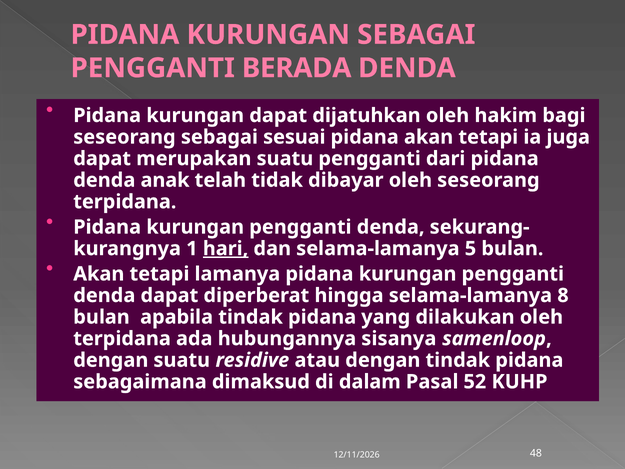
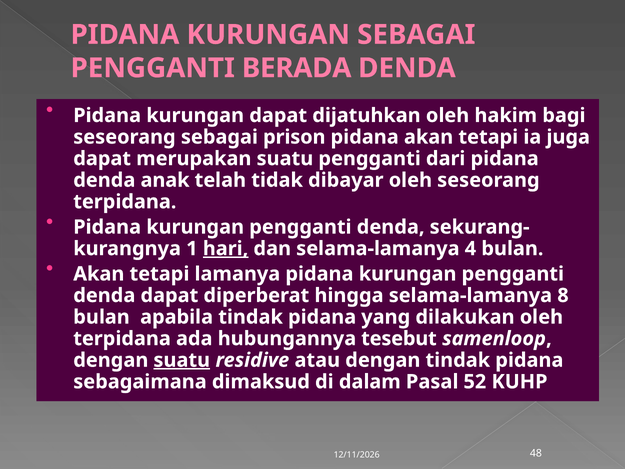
sesuai: sesuai -> prison
5: 5 -> 4
sisanya: sisanya -> tesebut
suatu at (182, 360) underline: none -> present
